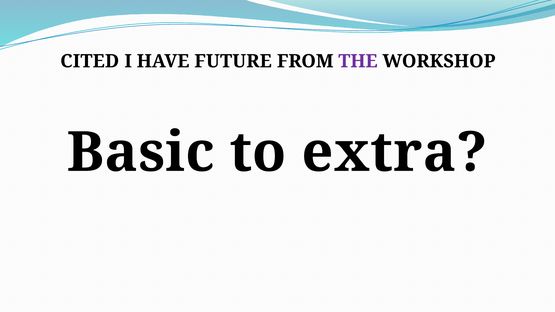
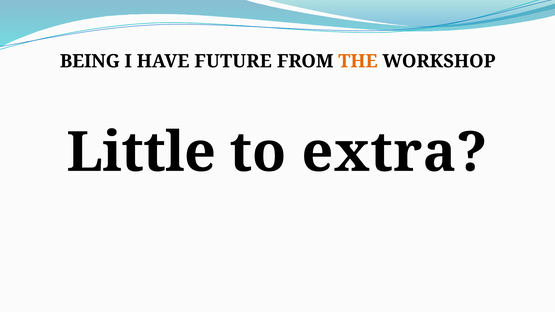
CITED: CITED -> BEING
THE colour: purple -> orange
Basic: Basic -> Little
